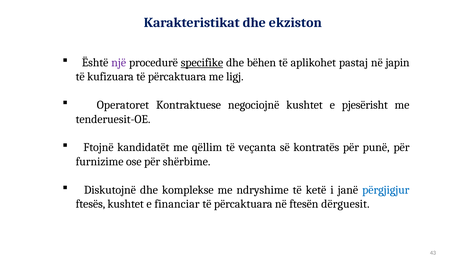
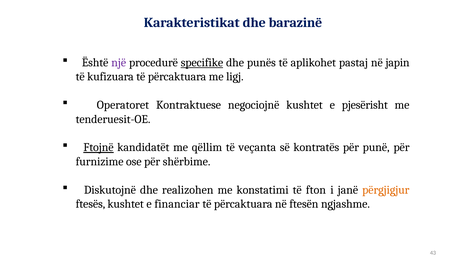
ekziston: ekziston -> barazinë
bëhen: bëhen -> punës
Ftojnë underline: none -> present
komplekse: komplekse -> realizohen
ndryshime: ndryshime -> konstatimi
ketë: ketë -> fton
përgjigjur colour: blue -> orange
dërguesit: dërguesit -> ngjashme
